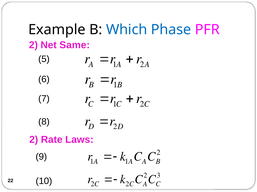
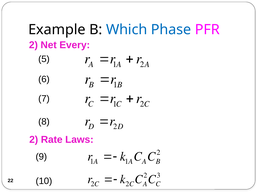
Same: Same -> Every
